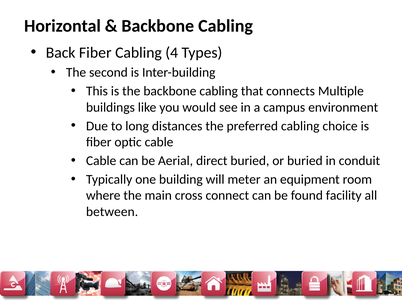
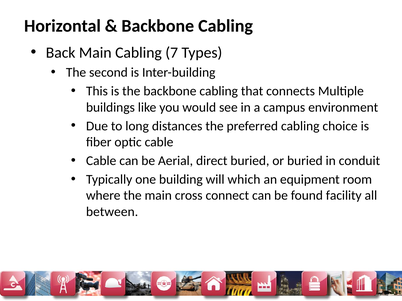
Back Fiber: Fiber -> Main
4: 4 -> 7
meter: meter -> which
